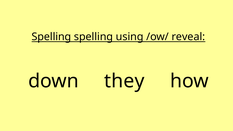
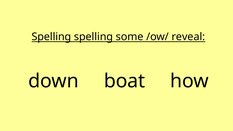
using: using -> some
they: they -> boat
